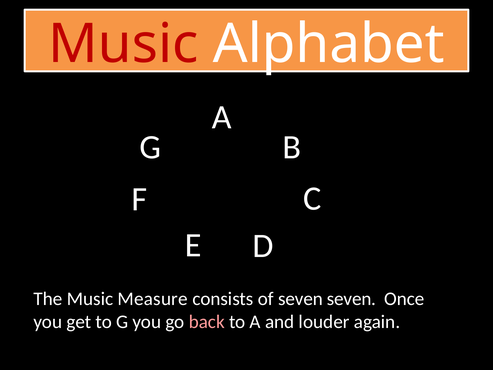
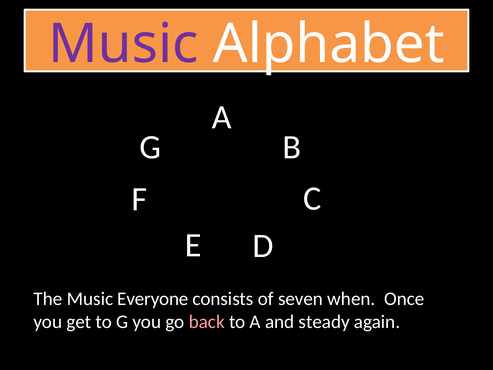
Music at (123, 44) colour: red -> purple
Measure: Measure -> Everyone
seven seven: seven -> when
louder: louder -> steady
